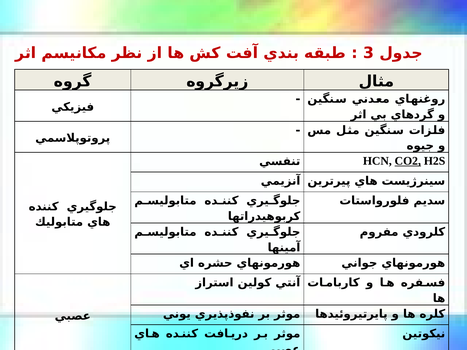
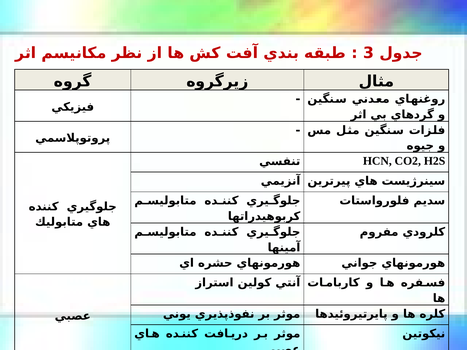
CO2 underline: present -> none
